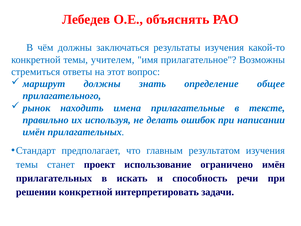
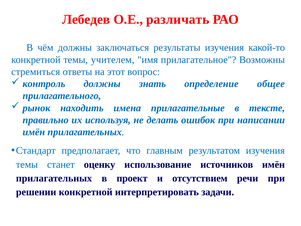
объяснять: объяснять -> различать
маршрут: маршрут -> контроль
проект: проект -> оценку
ограничено: ограничено -> источников
искать: искать -> проект
способность: способность -> отсутствием
